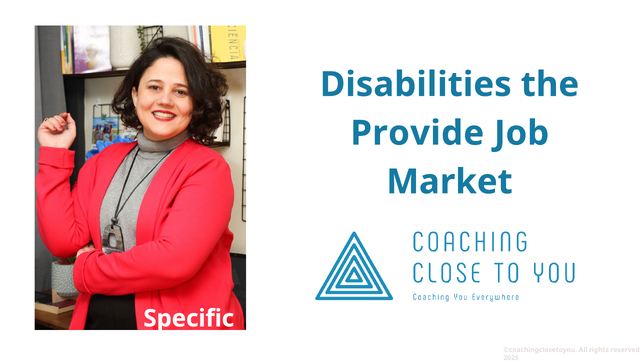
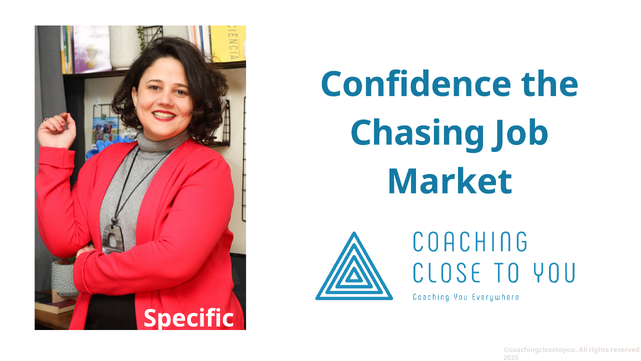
Disabilities: Disabilities -> Confidence
Provide: Provide -> Chasing
